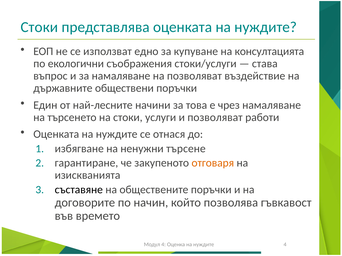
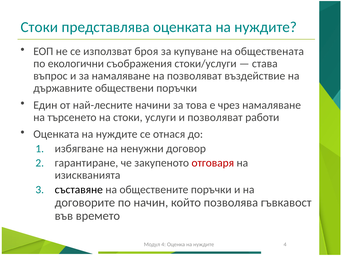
едно: едно -> броя
консултацията: консултацията -> обществената
търсене: търсене -> договор
отговаря colour: orange -> red
